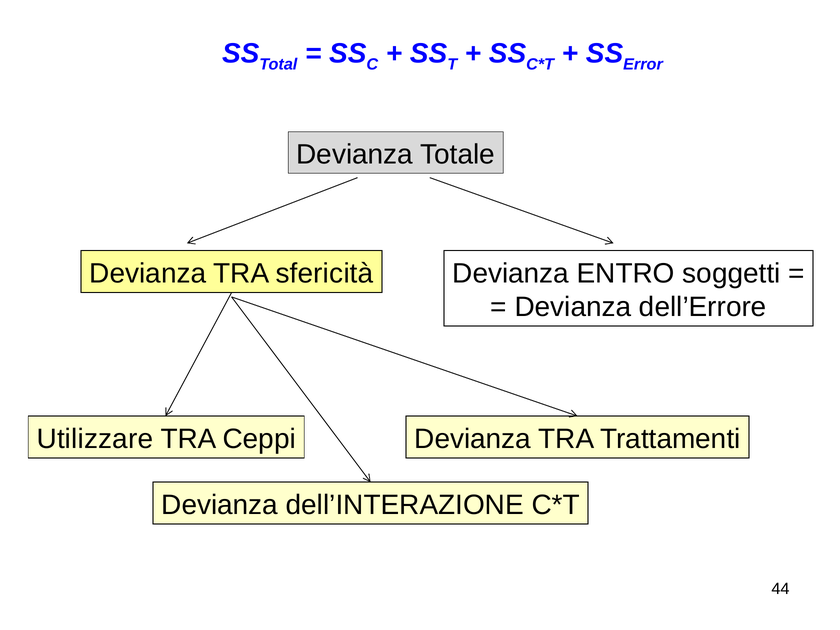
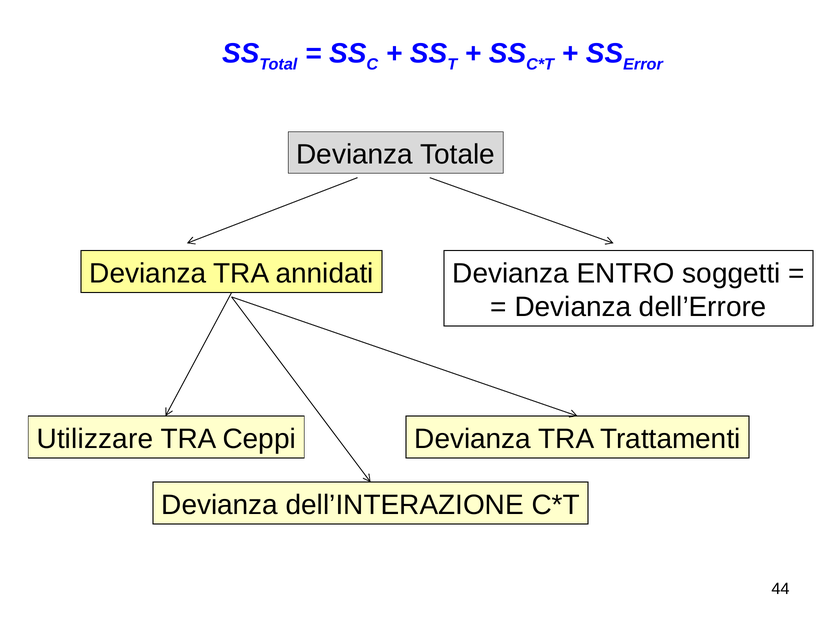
sfericità: sfericità -> annidati
